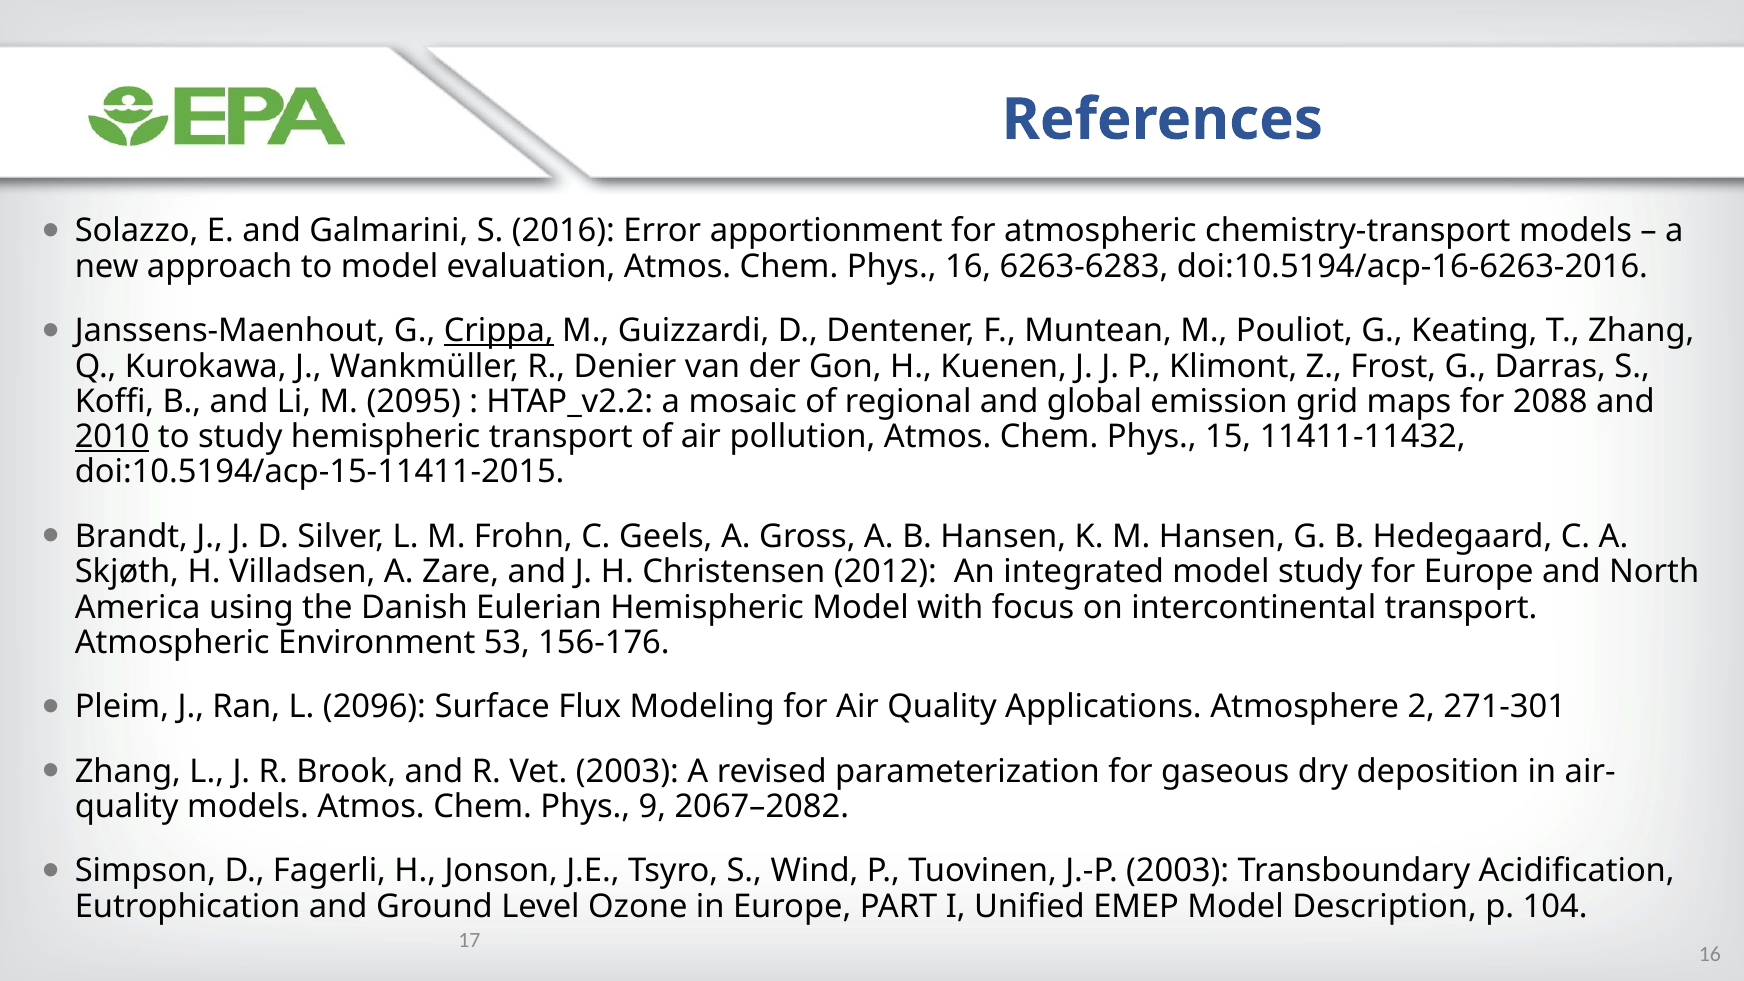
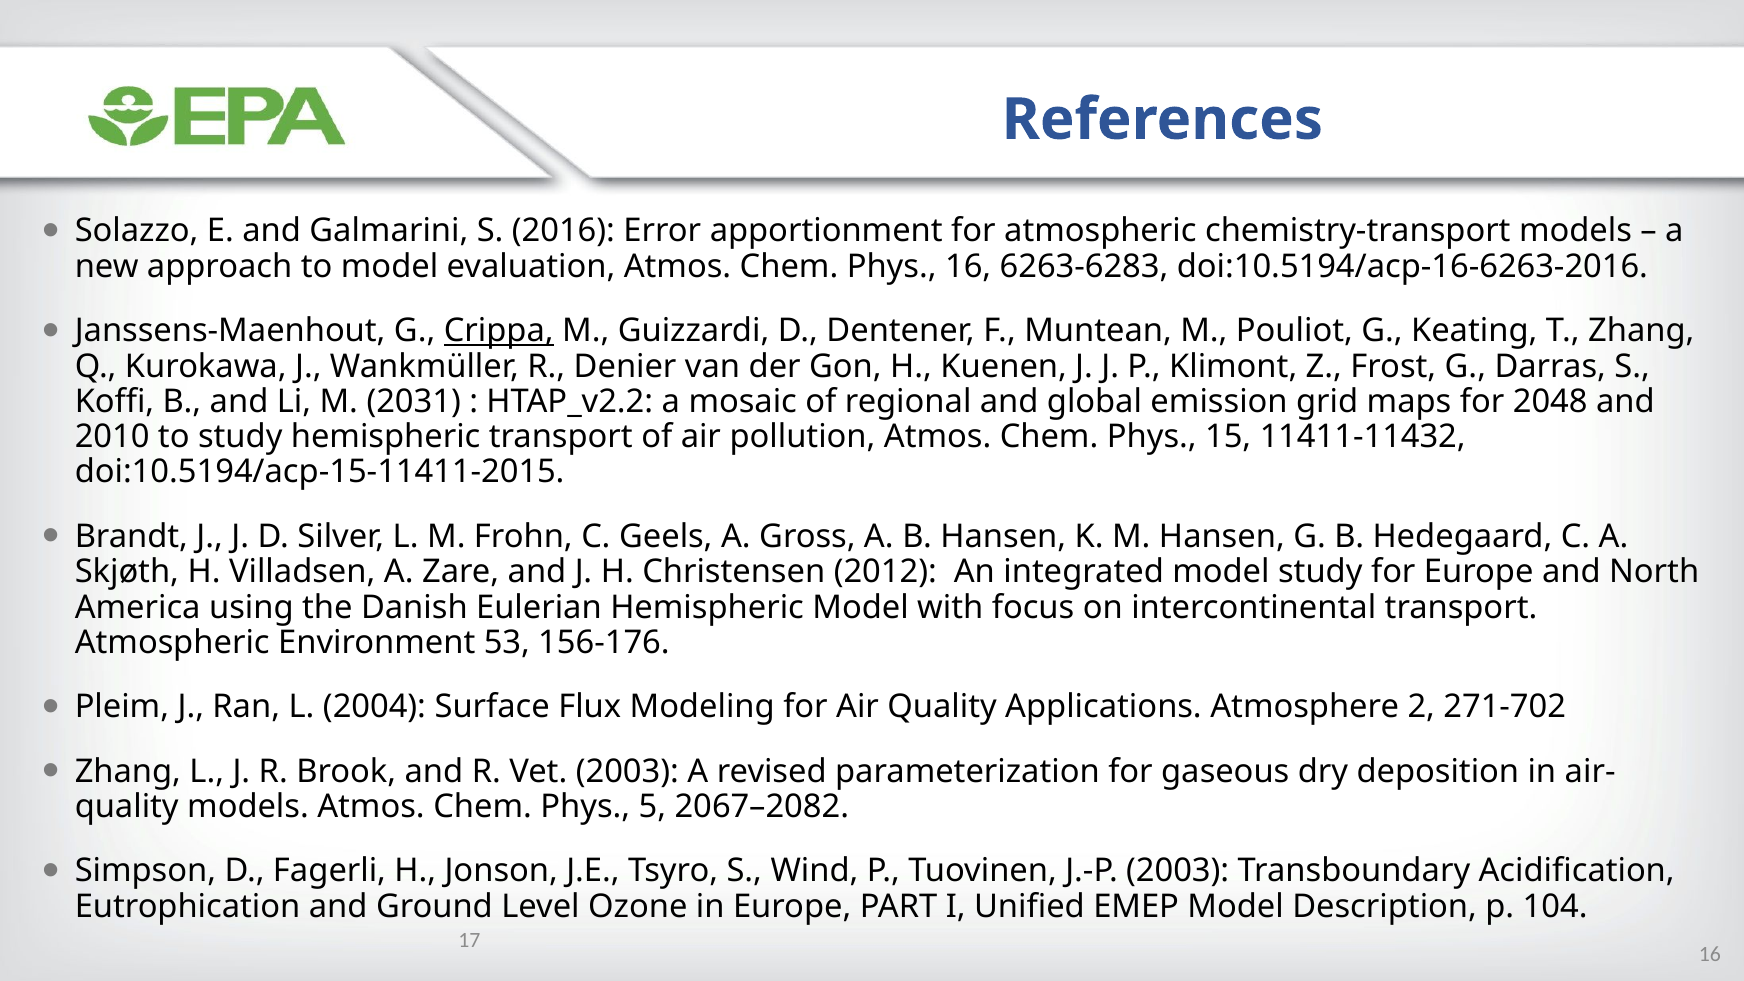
2095: 2095 -> 2031
2088: 2088 -> 2048
2010 underline: present -> none
2096: 2096 -> 2004
271-301: 271-301 -> 271-702
9: 9 -> 5
